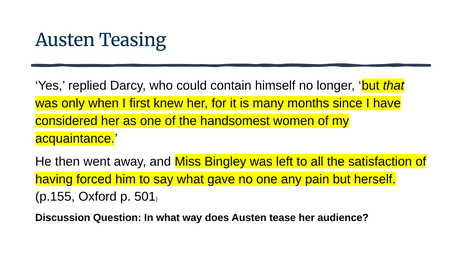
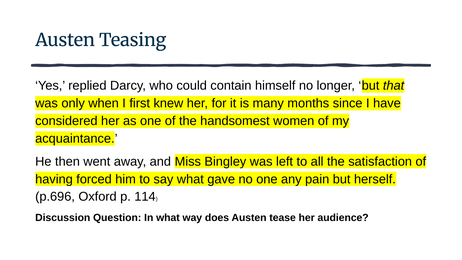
p.155: p.155 -> p.696
501: 501 -> 114
